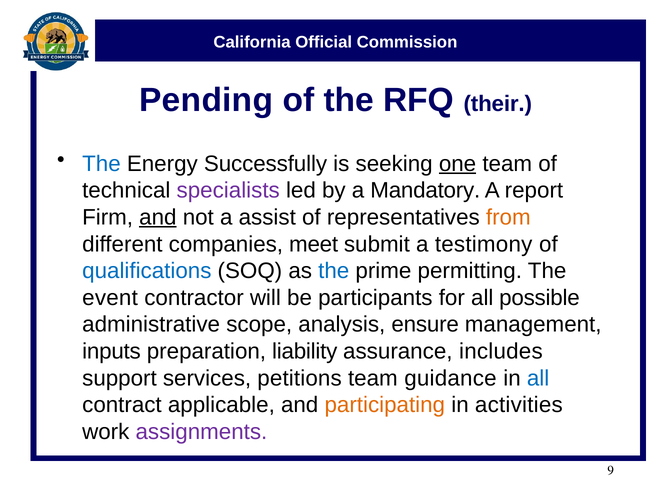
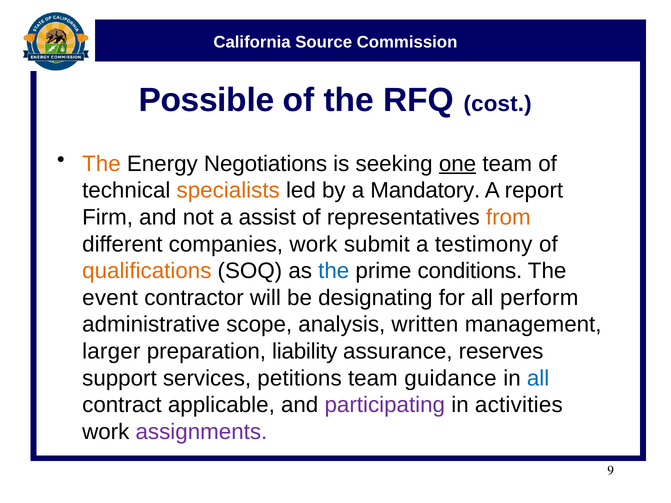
Official: Official -> Source
Pending: Pending -> Possible
their: their -> cost
The at (101, 164) colour: blue -> orange
Successfully: Successfully -> Negotiations
specialists colour: purple -> orange
and at (158, 217) underline: present -> none
companies meet: meet -> work
qualifications colour: blue -> orange
permitting: permitting -> conditions
participants: participants -> designating
possible: possible -> perform
ensure: ensure -> written
inputs: inputs -> larger
includes: includes -> reserves
participating colour: orange -> purple
